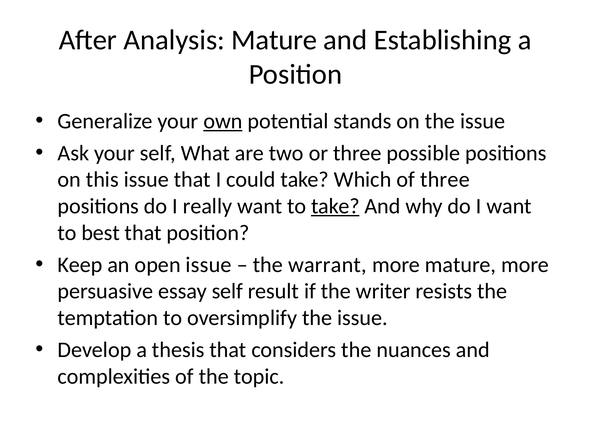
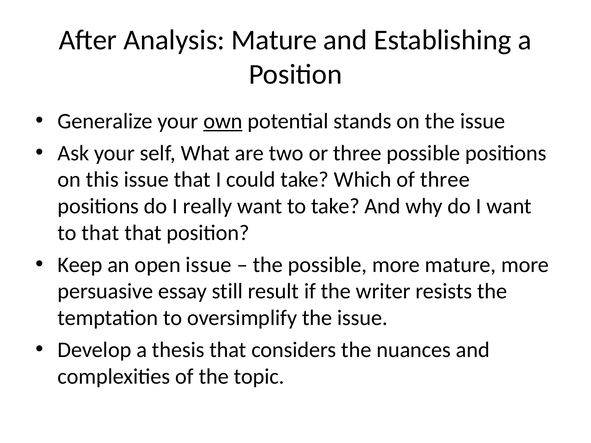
take at (335, 206) underline: present -> none
to best: best -> that
the warrant: warrant -> possible
essay self: self -> still
